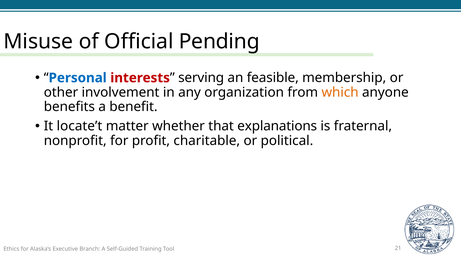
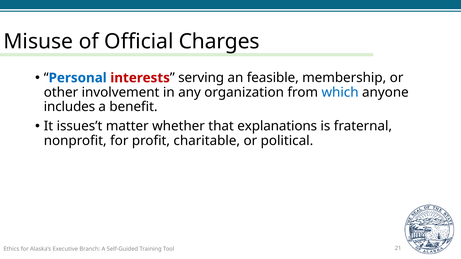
Pending: Pending -> Charges
which colour: orange -> blue
benefits: benefits -> includes
locate’t: locate’t -> issues’t
